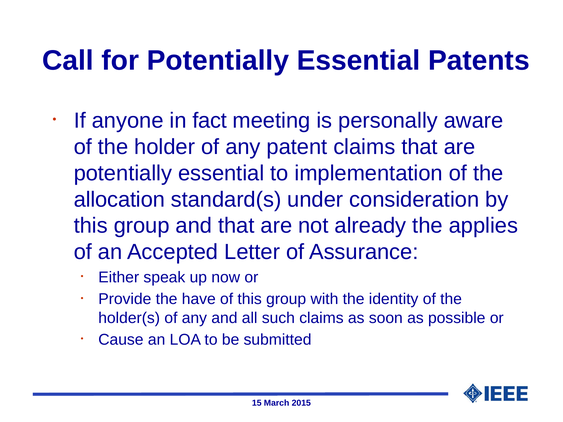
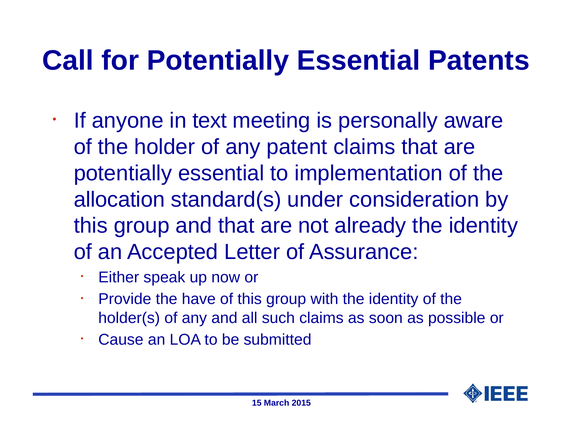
fact: fact -> text
already the applies: applies -> identity
